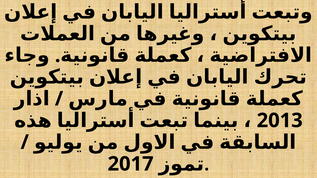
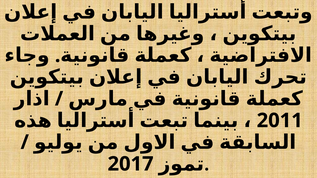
2013: 2013 -> 2011
